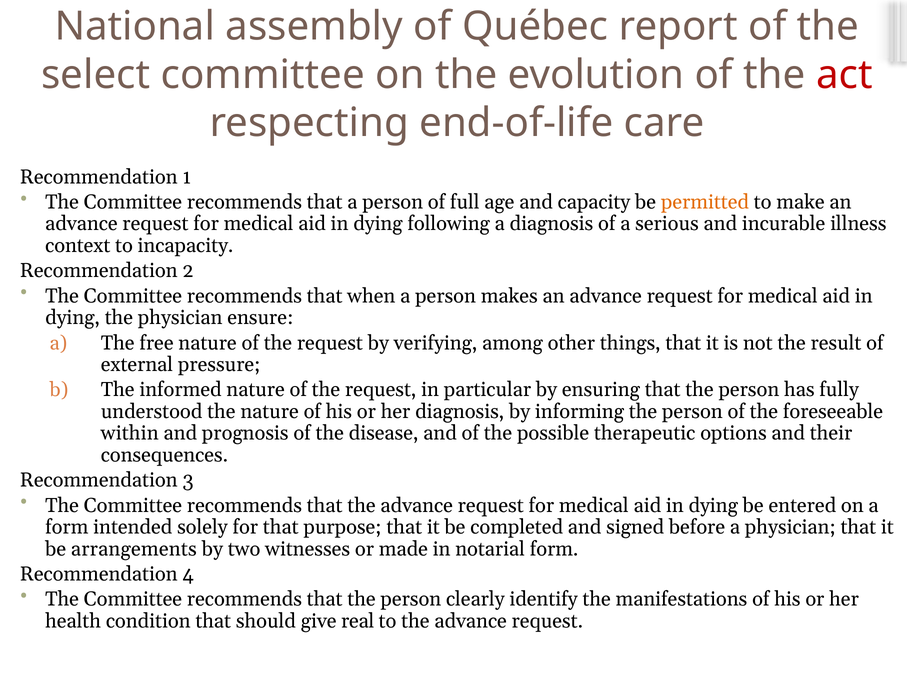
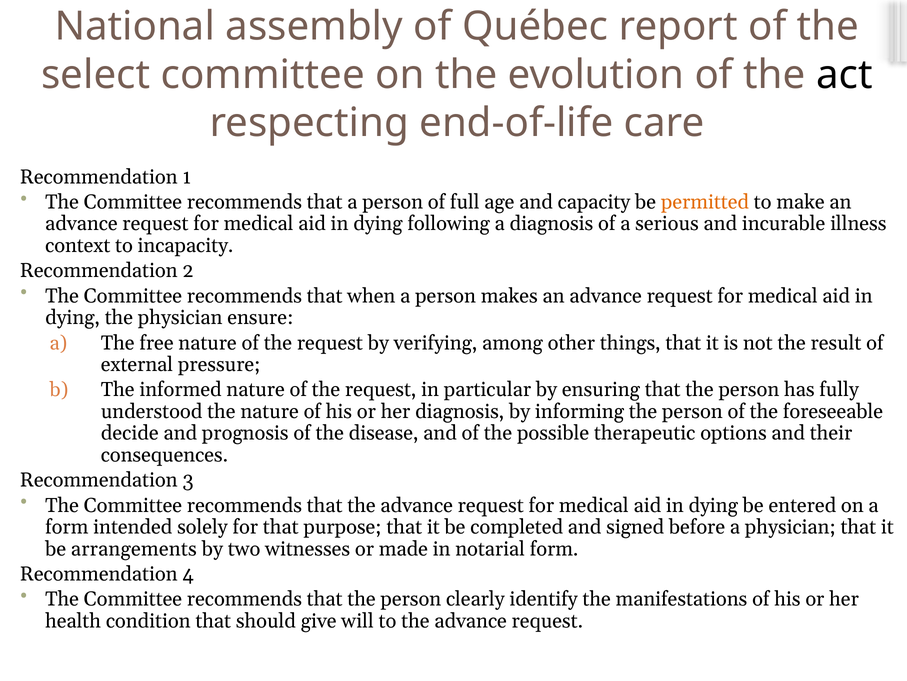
act colour: red -> black
within: within -> decide
real: real -> will
